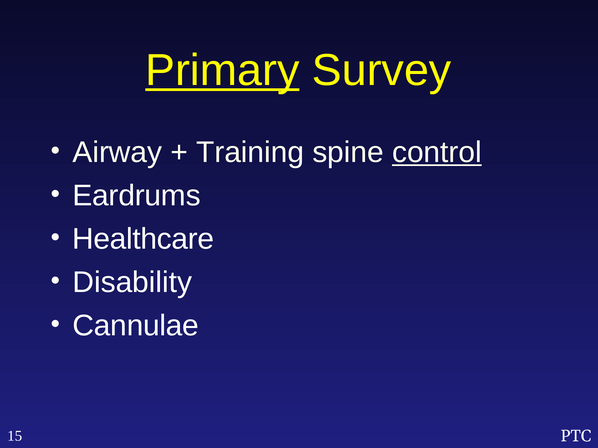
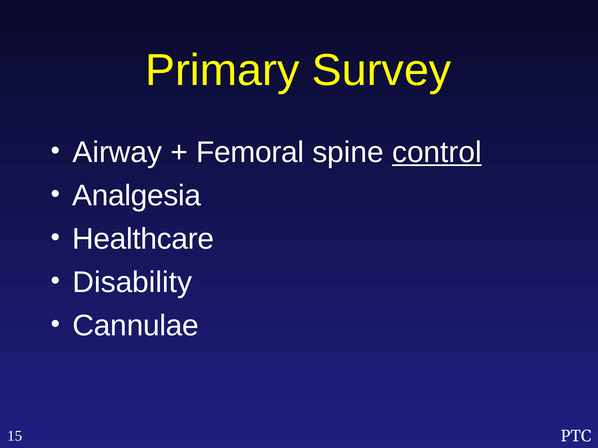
Primary underline: present -> none
Training: Training -> Femoral
Eardrums: Eardrums -> Analgesia
